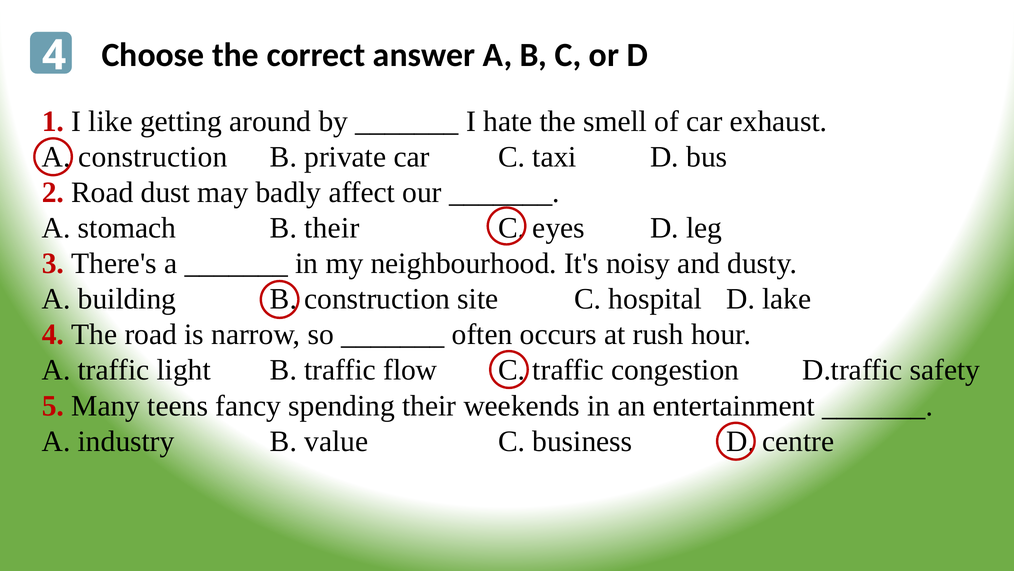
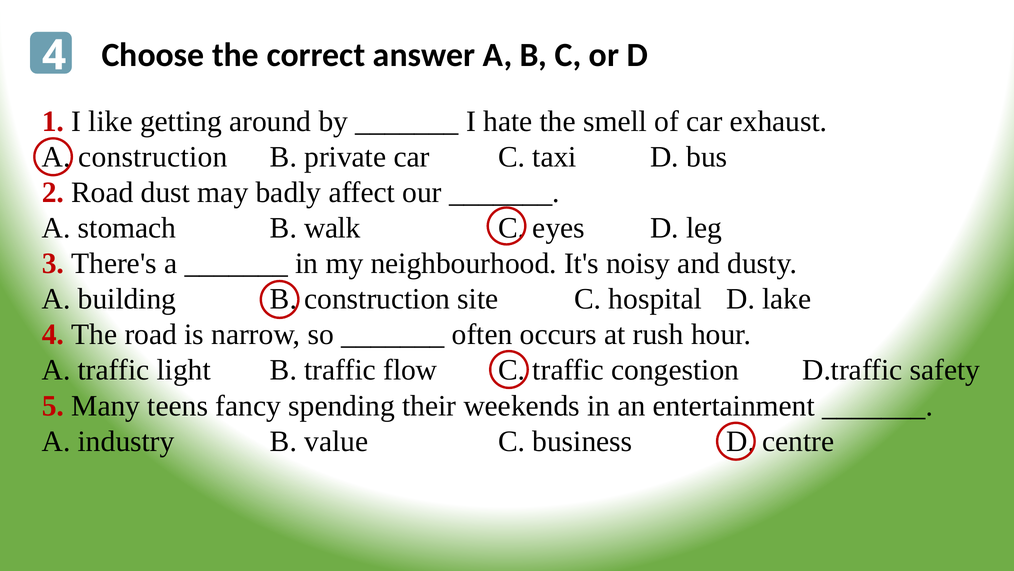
B their: their -> walk
